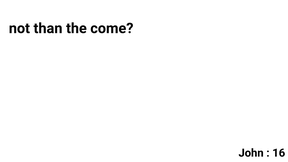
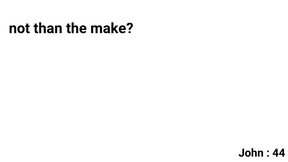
come: come -> make
16: 16 -> 44
